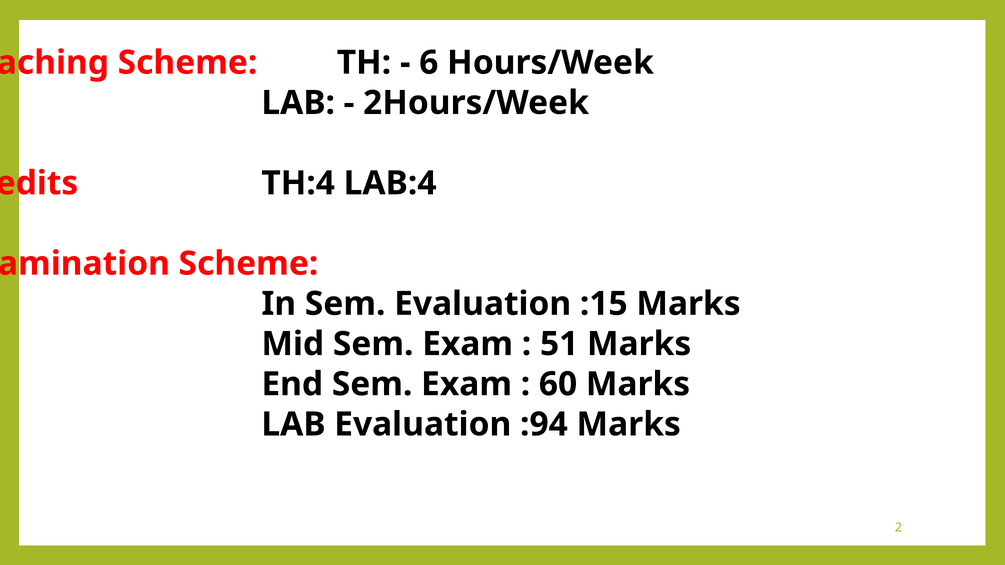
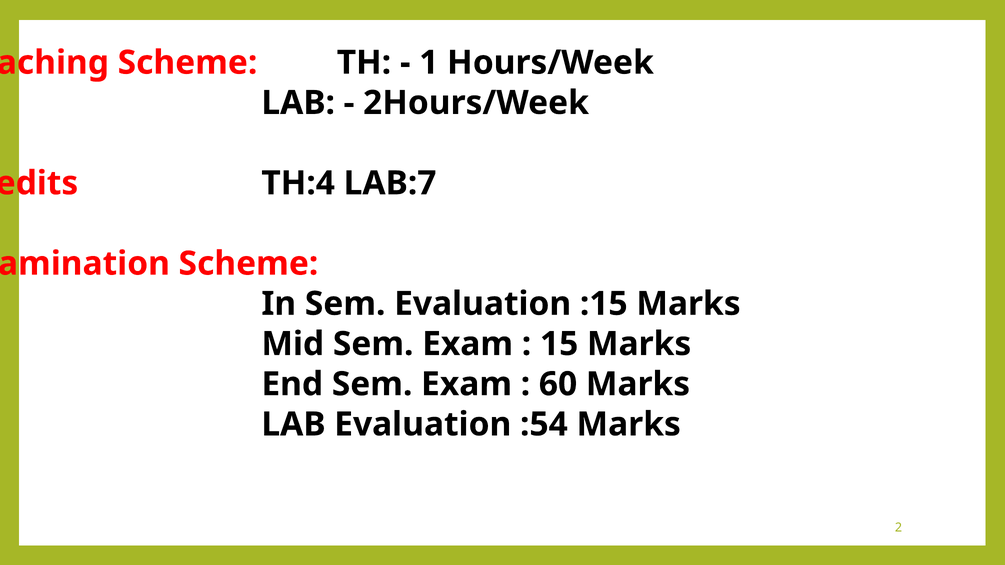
6: 6 -> 1
LAB:4: LAB:4 -> LAB:7
51: 51 -> 15
:94: :94 -> :54
